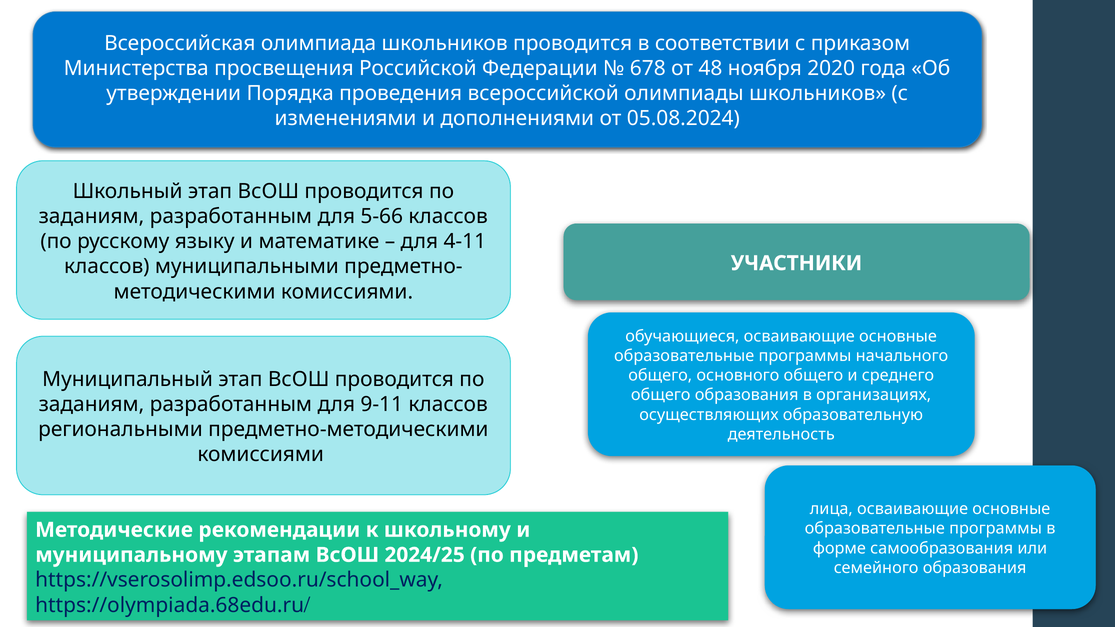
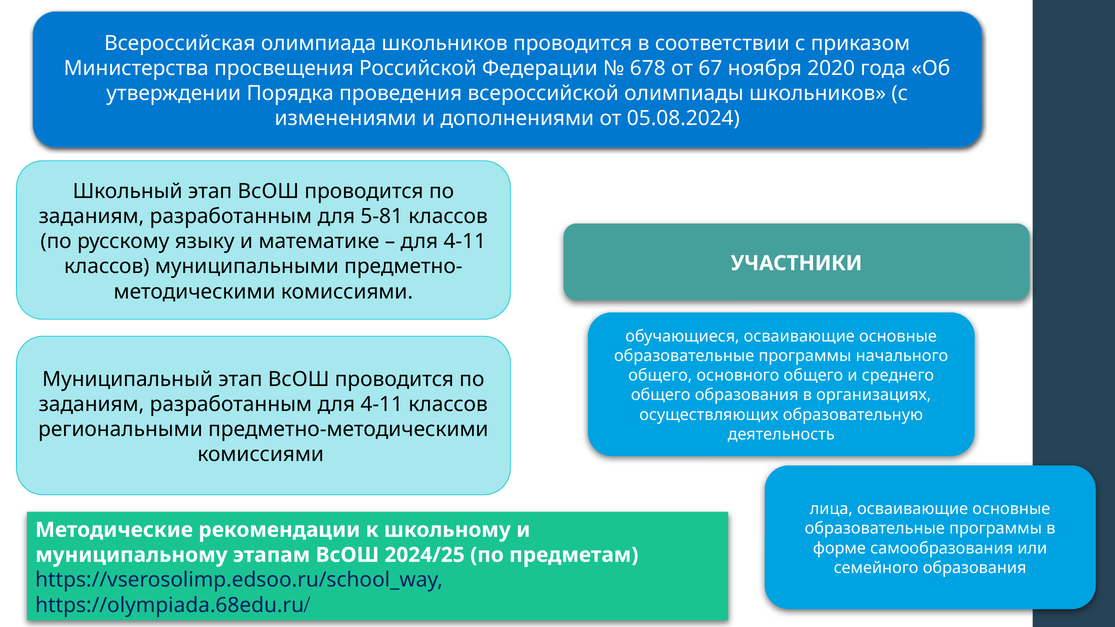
48: 48 -> 67
5-66: 5-66 -> 5-81
разработанным для 9-11: 9-11 -> 4-11
